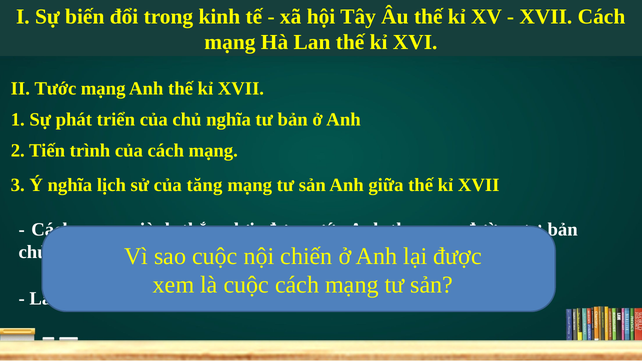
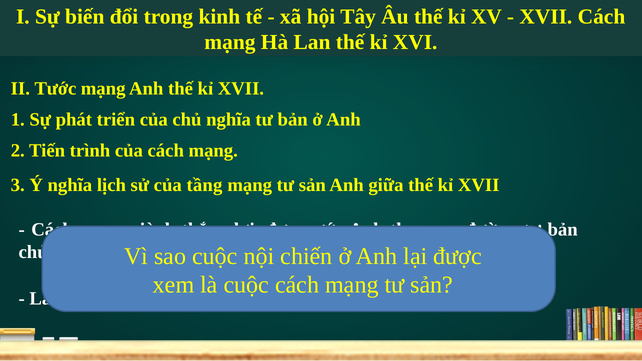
tăng: tăng -> tầng
